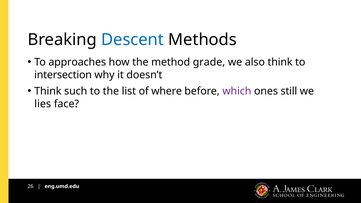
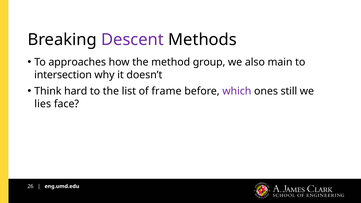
Descent colour: blue -> purple
grade: grade -> group
also think: think -> main
such: such -> hard
where: where -> frame
